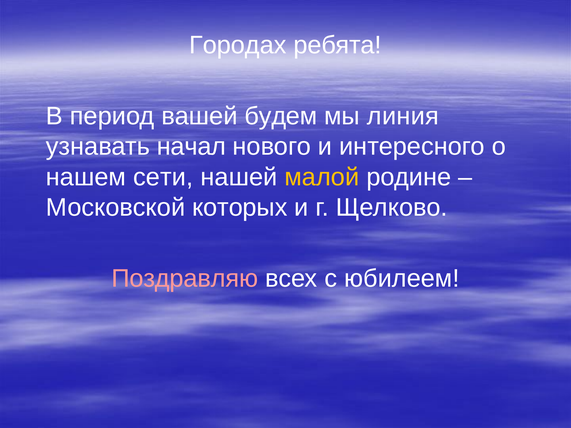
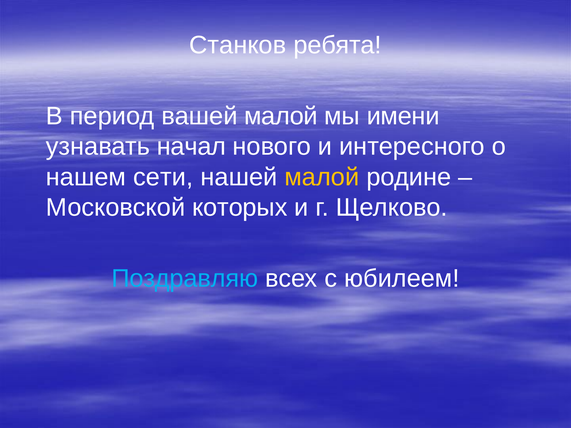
Городах: Городах -> Станков
вашей будем: будем -> малой
линия: линия -> имени
Поздравляю colour: pink -> light blue
